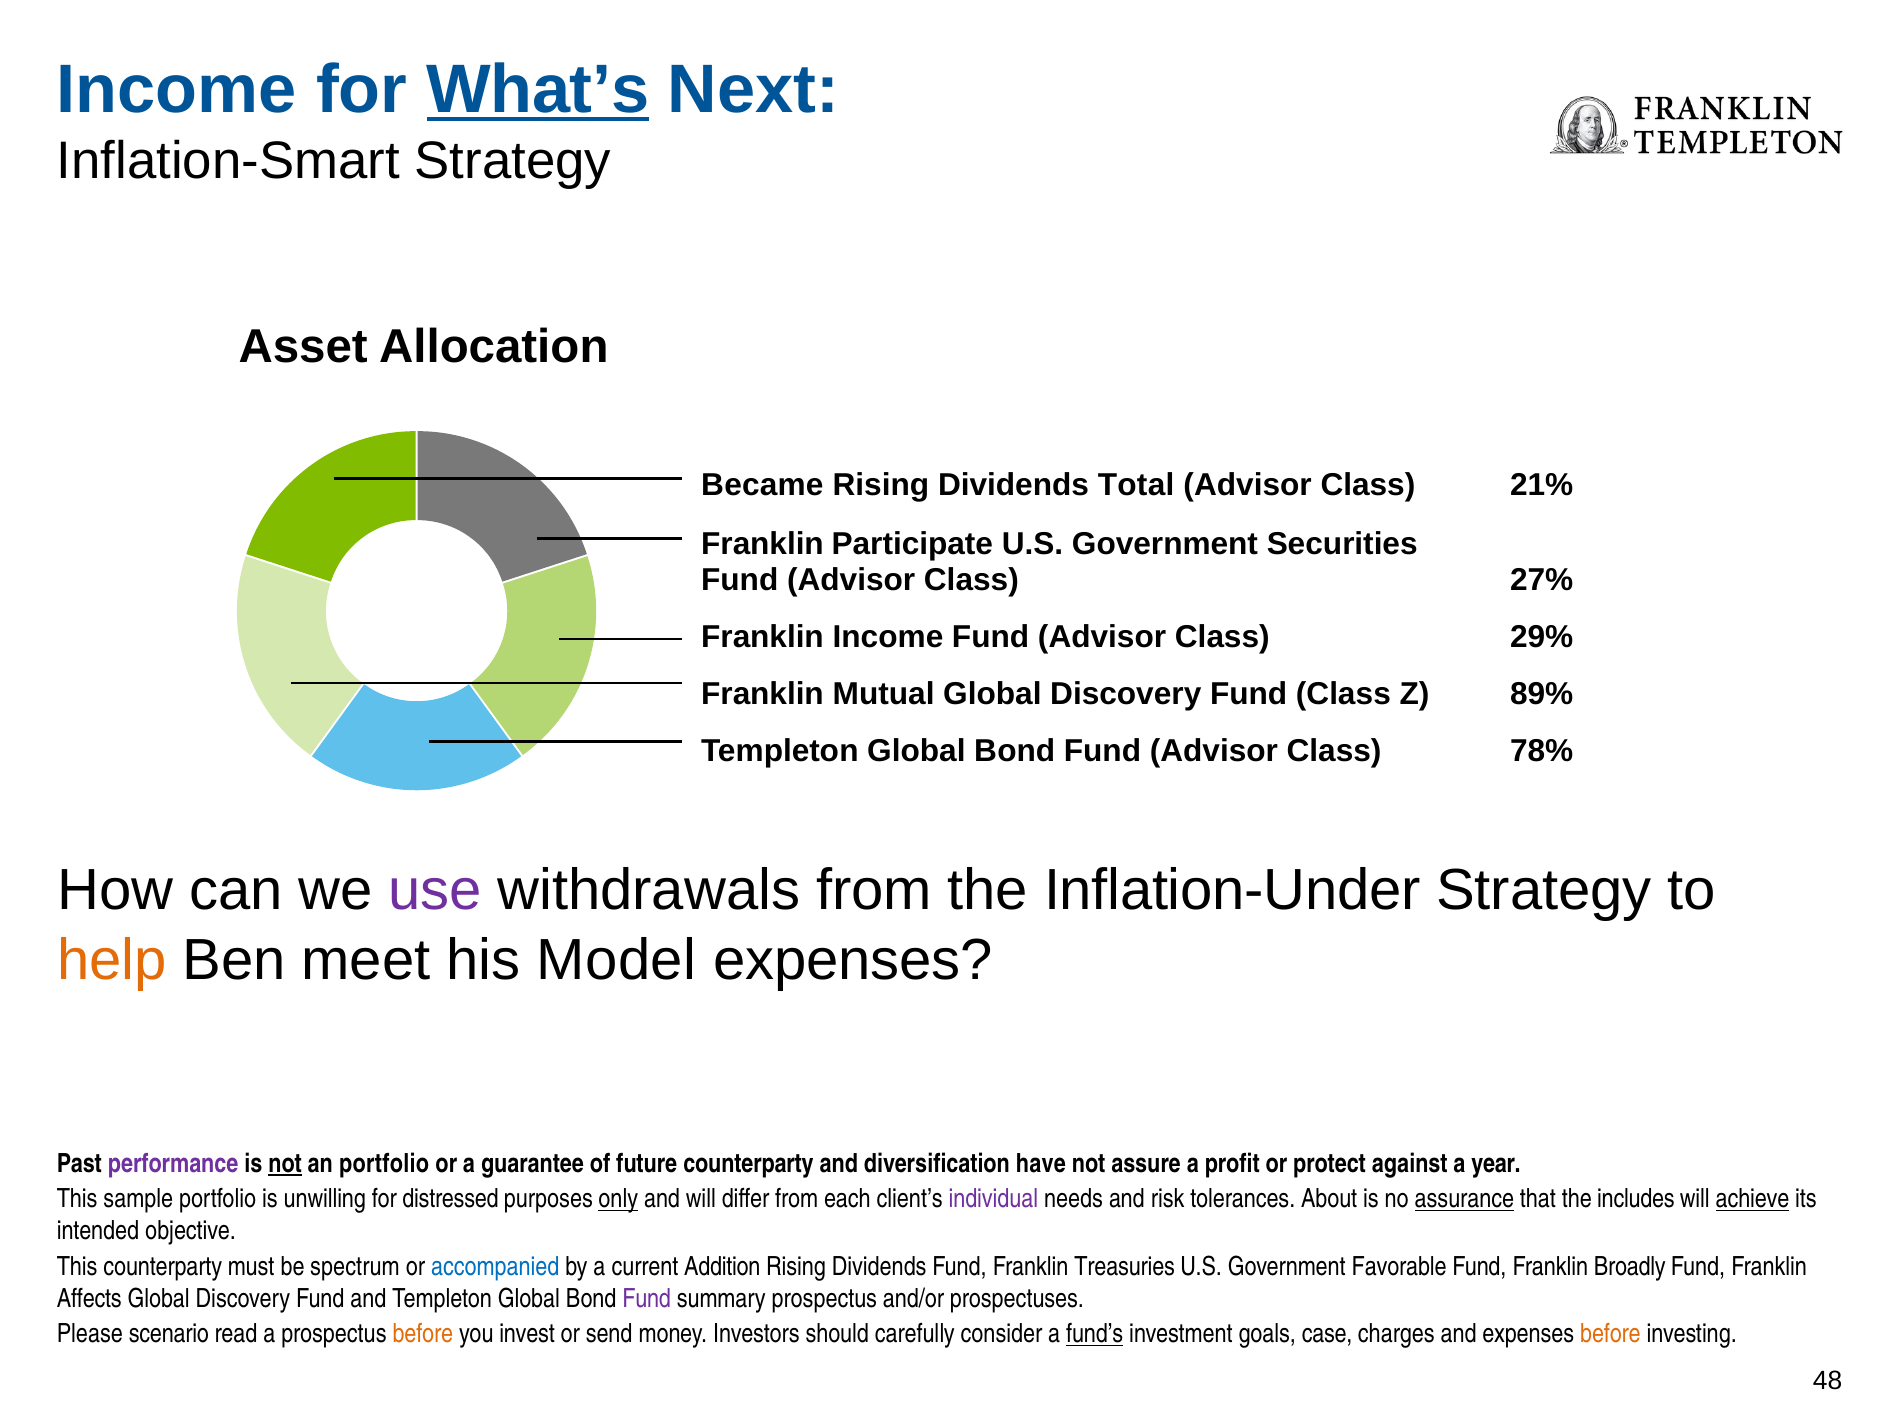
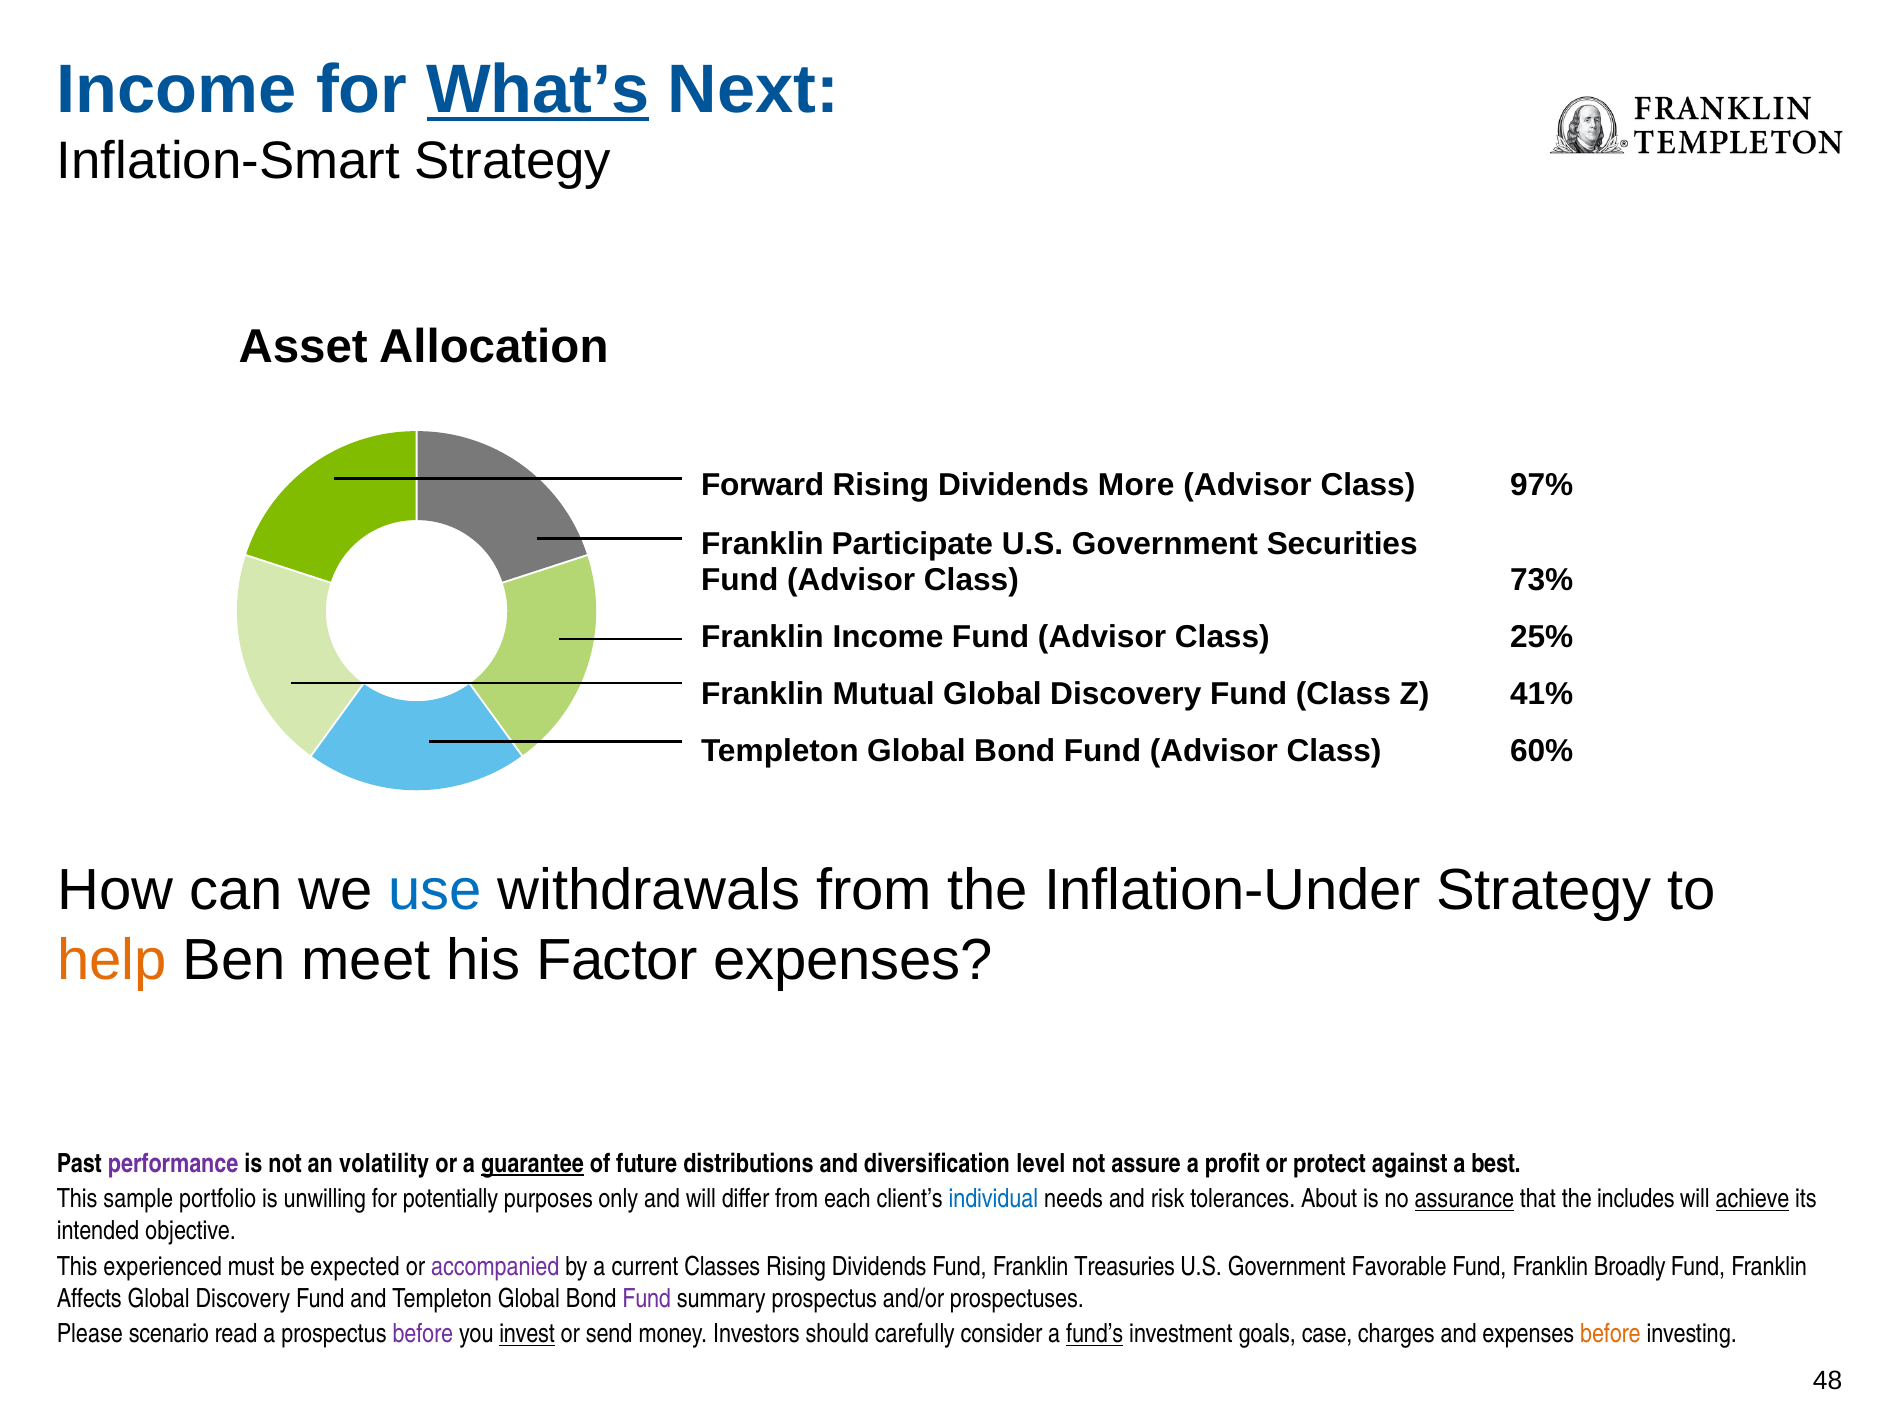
Became: Became -> Forward
Total: Total -> More
21%: 21% -> 97%
27%: 27% -> 73%
29%: 29% -> 25%
89%: 89% -> 41%
78%: 78% -> 60%
use colour: purple -> blue
Model: Model -> Factor
not at (285, 1164) underline: present -> none
an portfolio: portfolio -> volatility
guarantee underline: none -> present
future counterparty: counterparty -> distributions
have: have -> level
year: year -> best
distressed: distressed -> potentially
only underline: present -> none
individual colour: purple -> blue
This counterparty: counterparty -> experienced
spectrum: spectrum -> expected
accompanied colour: blue -> purple
Addition: Addition -> Classes
before at (423, 1334) colour: orange -> purple
invest underline: none -> present
